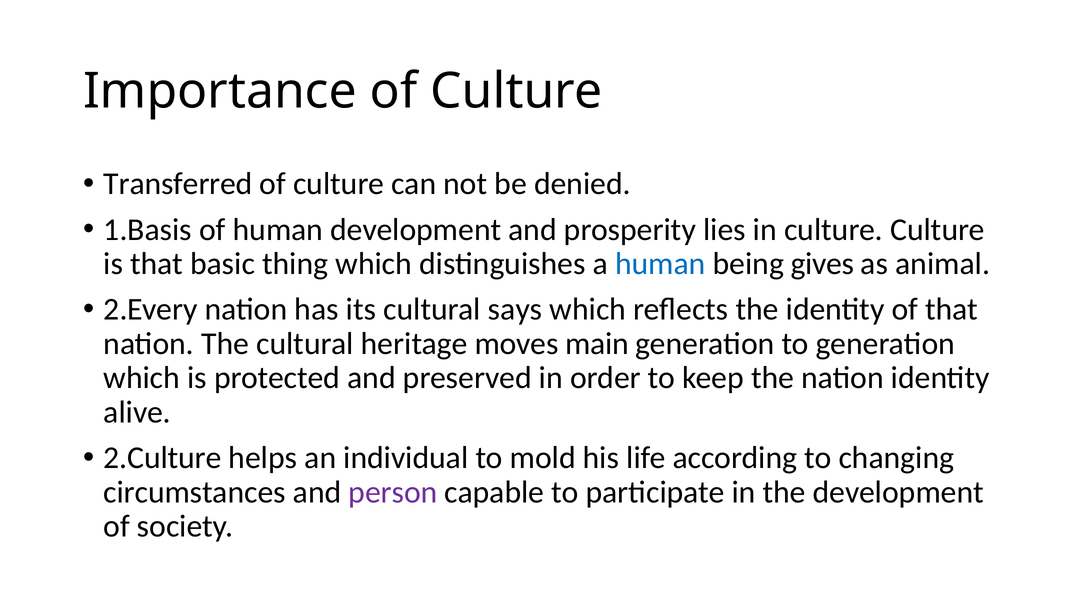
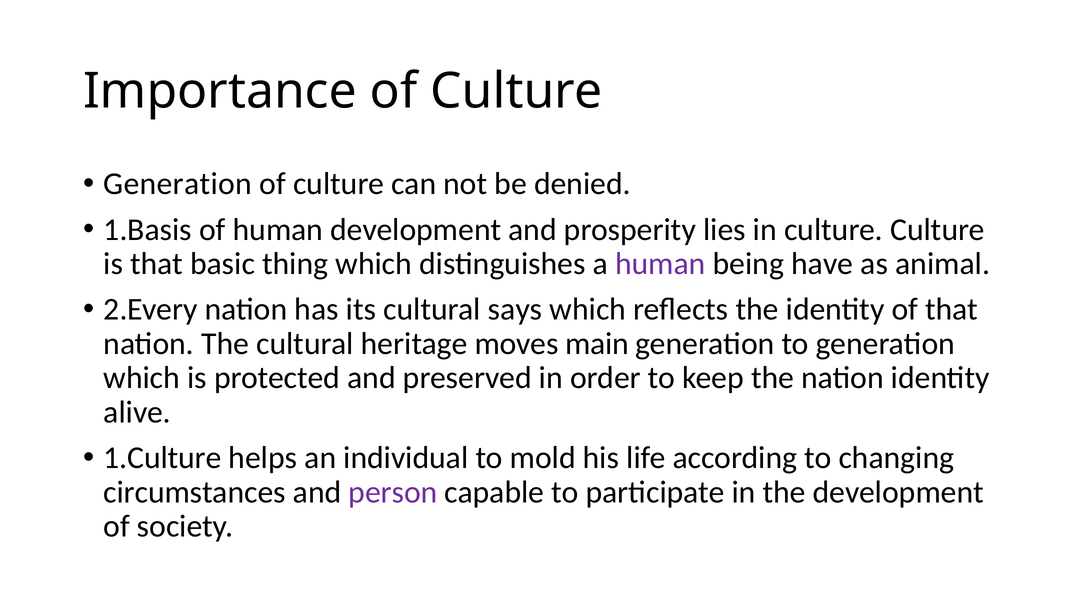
Transferred at (178, 184): Transferred -> Generation
human at (660, 264) colour: blue -> purple
gives: gives -> have
2.Culture: 2.Culture -> 1.Culture
